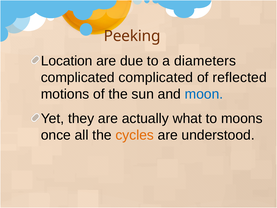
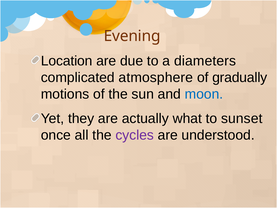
Peeking: Peeking -> Evening
complicated complicated: complicated -> atmosphere
reflected: reflected -> gradually
moons: moons -> sunset
cycles colour: orange -> purple
